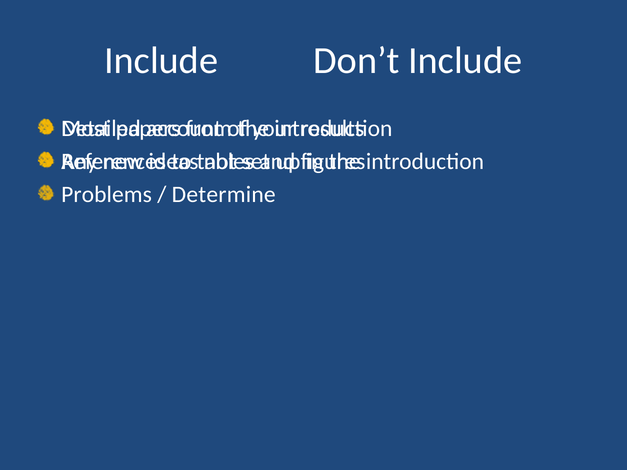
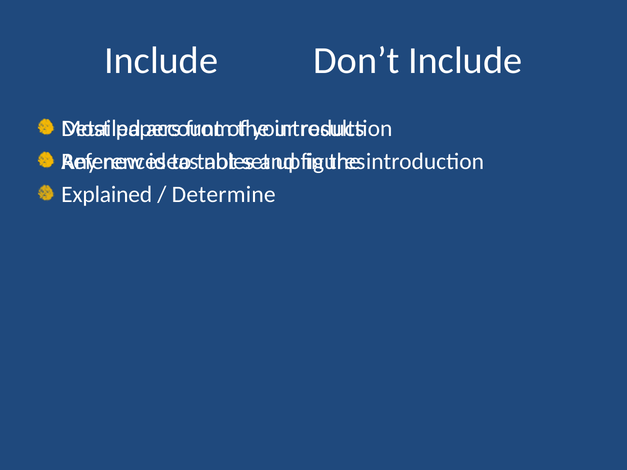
Problems: Problems -> Explained
